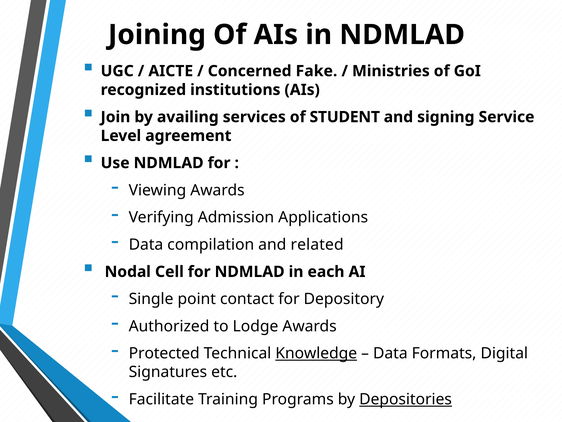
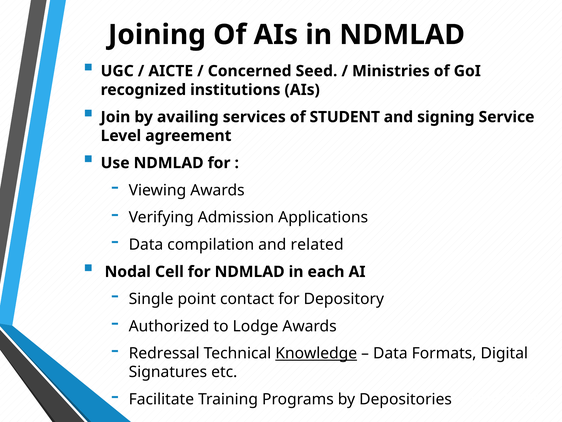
Fake: Fake -> Seed
Protected: Protected -> Redressal
Depositories underline: present -> none
